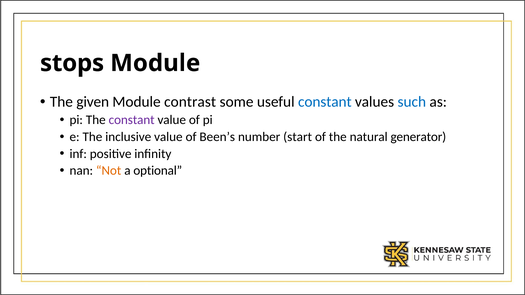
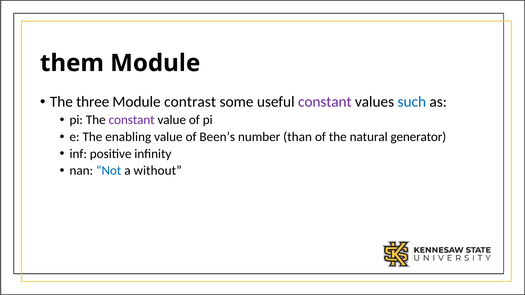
stops: stops -> them
given: given -> three
constant at (325, 102) colour: blue -> purple
inclusive: inclusive -> enabling
start: start -> than
Not colour: orange -> blue
optional: optional -> without
